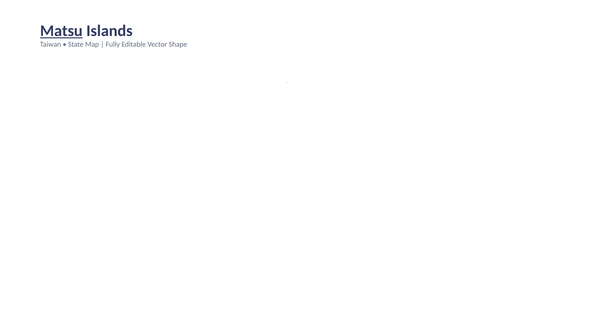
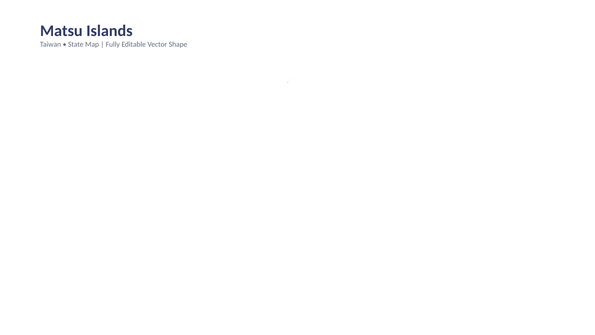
Matsu underline: present -> none
